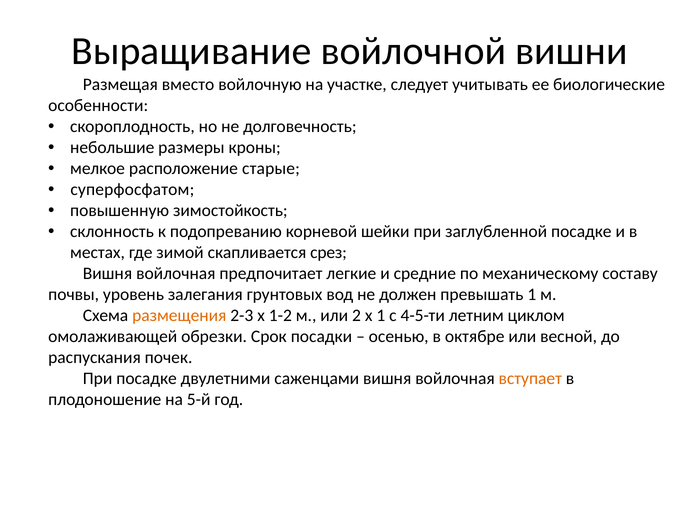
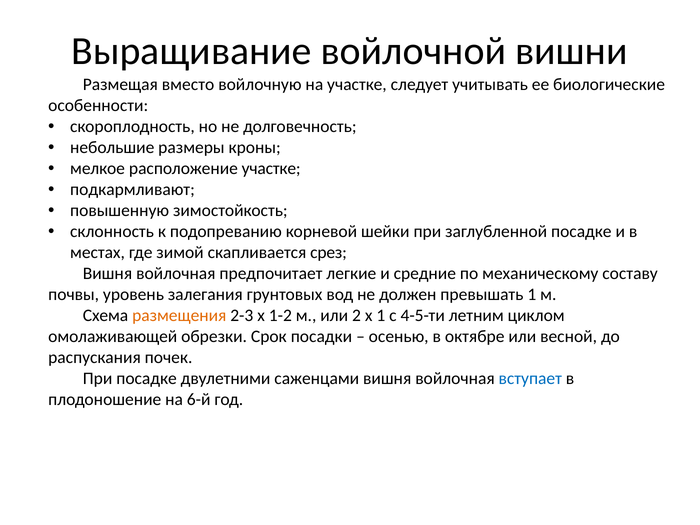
расположение старые: старые -> участке
суперфосфатом: суперфосфатом -> подкармливают
вступает colour: orange -> blue
5-й: 5-й -> 6-й
